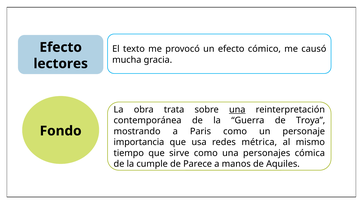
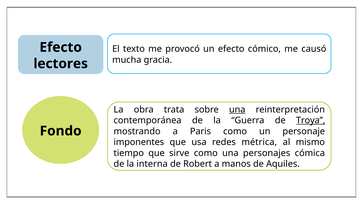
Troya underline: none -> present
importancia: importancia -> imponentes
cumple: cumple -> interna
Parece: Parece -> Robert
